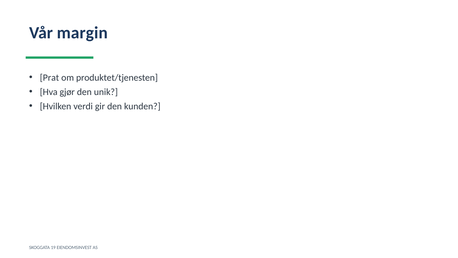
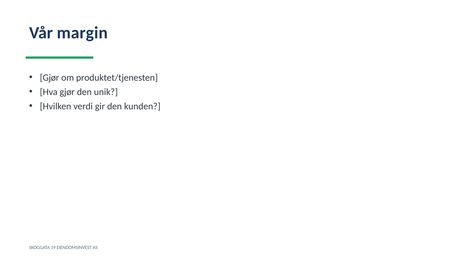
Prat at (49, 78): Prat -> Gjør
